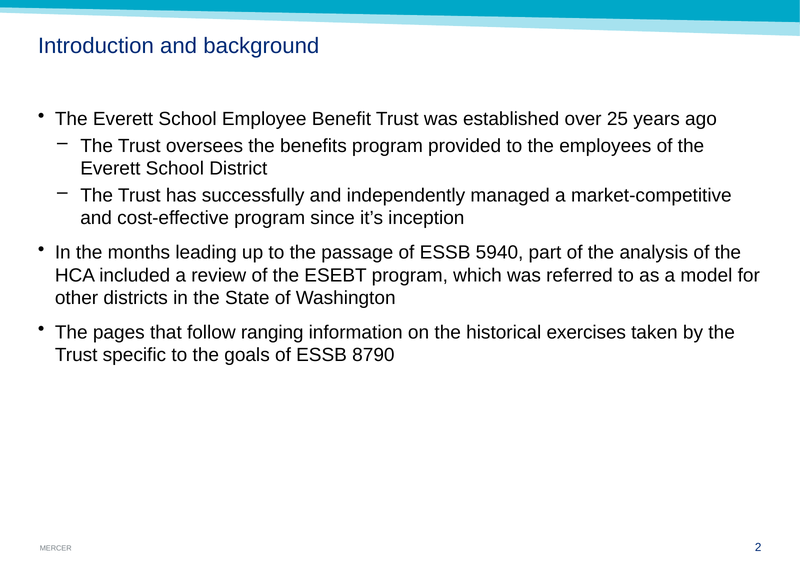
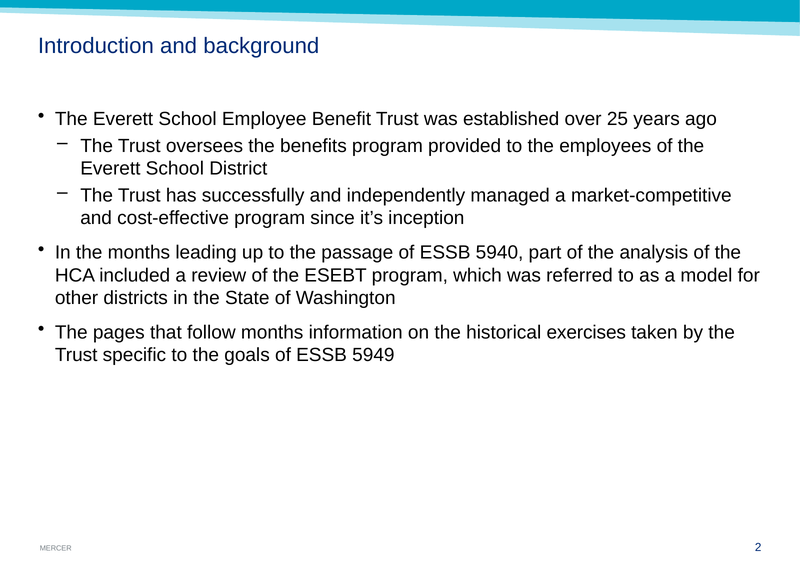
follow ranging: ranging -> months
8790: 8790 -> 5949
